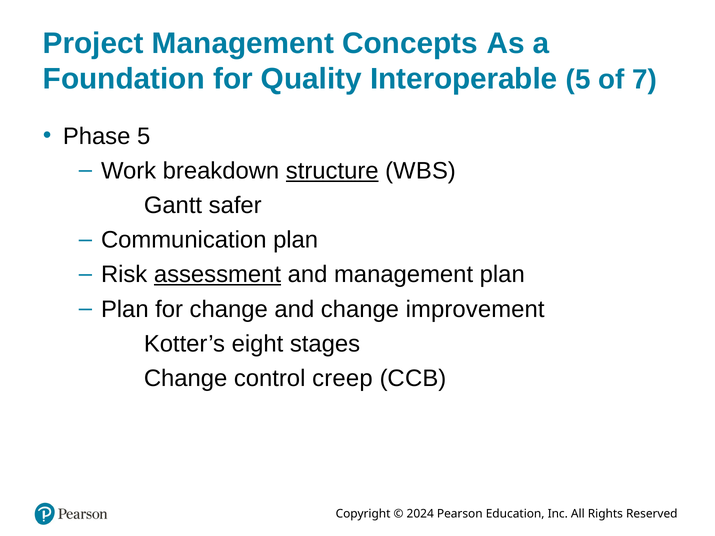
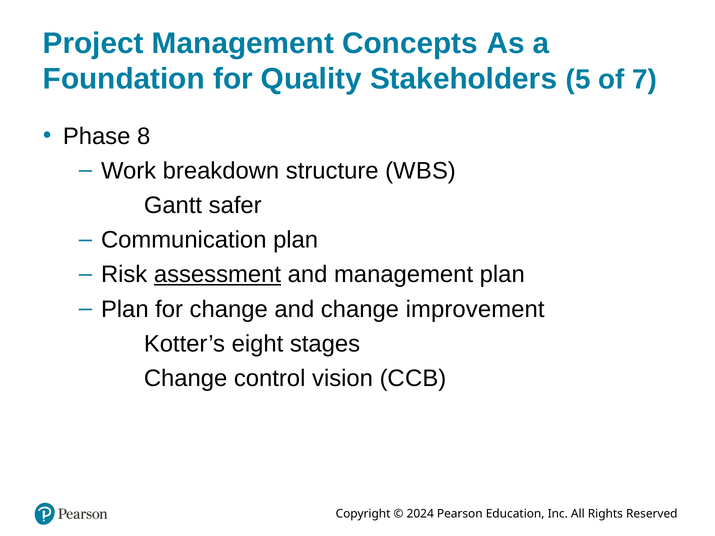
Interoperable: Interoperable -> Stakeholders
Phase 5: 5 -> 8
structure underline: present -> none
creep: creep -> vision
